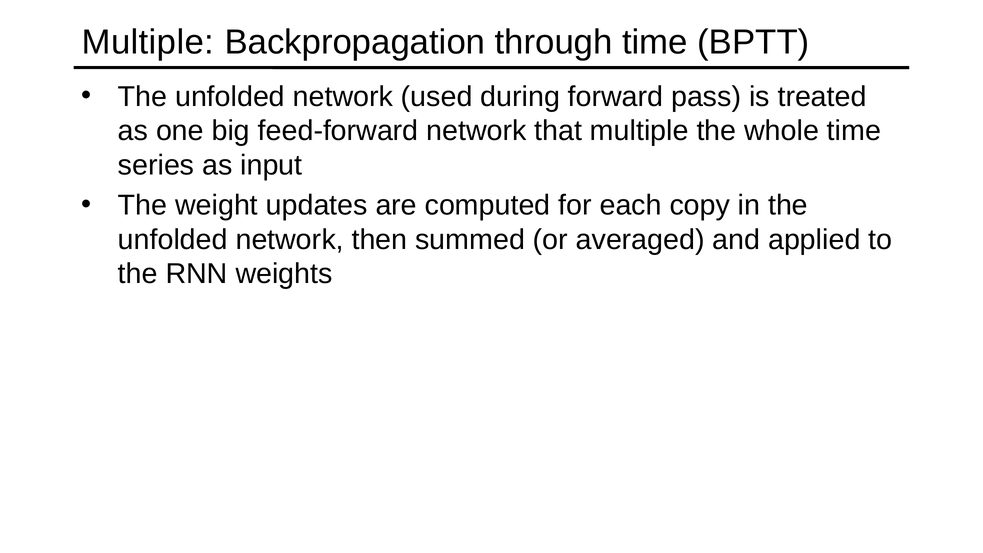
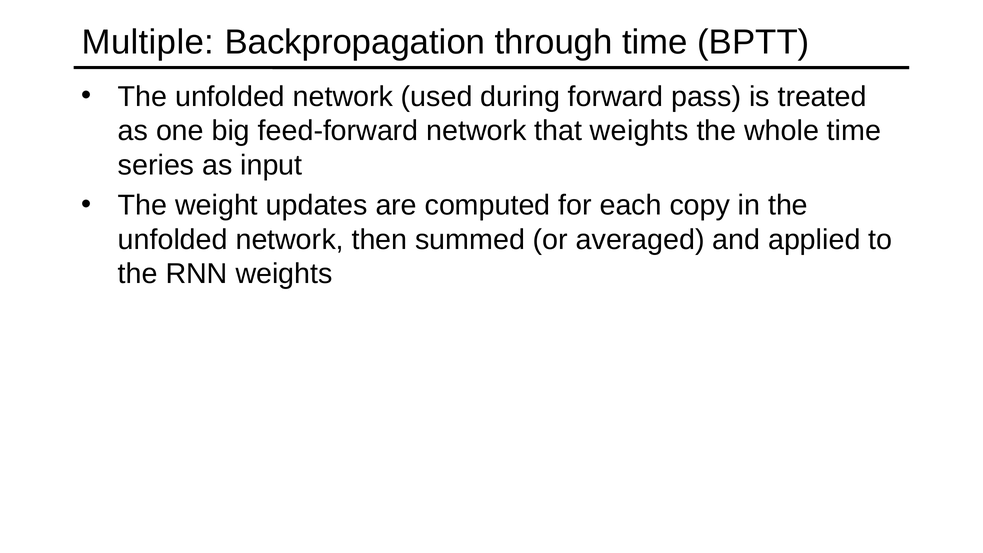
that multiple: multiple -> weights
